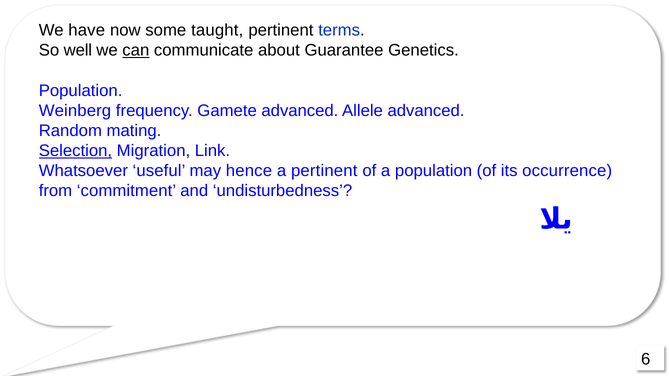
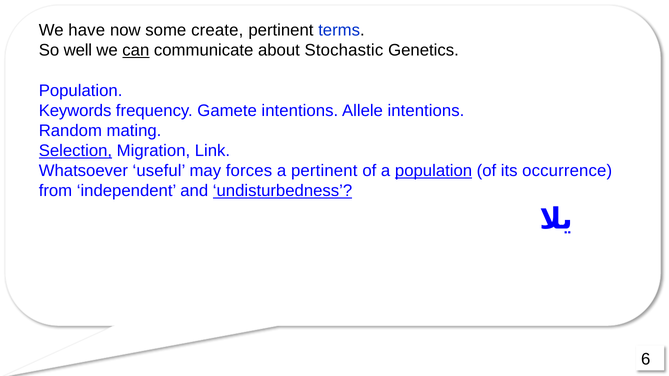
taught: taught -> create
Guarantee: Guarantee -> Stochastic
Weinberg: Weinberg -> Keywords
Gamete advanced: advanced -> intentions
Allele advanced: advanced -> intentions
hence: hence -> forces
population at (434, 171) underline: none -> present
commitment: commitment -> independent
undisturbedness underline: none -> present
